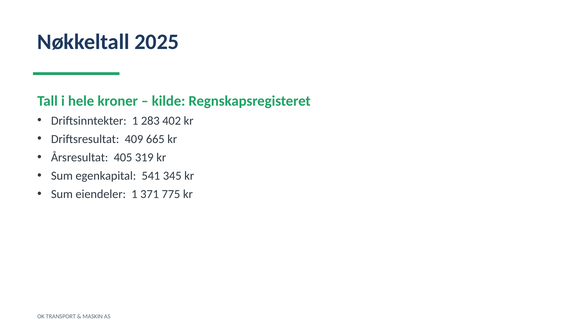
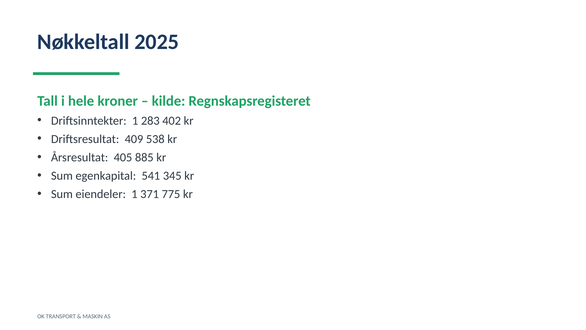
665: 665 -> 538
319: 319 -> 885
